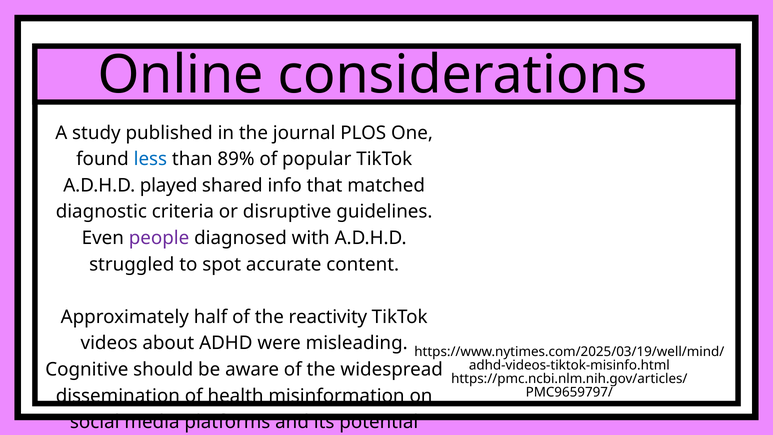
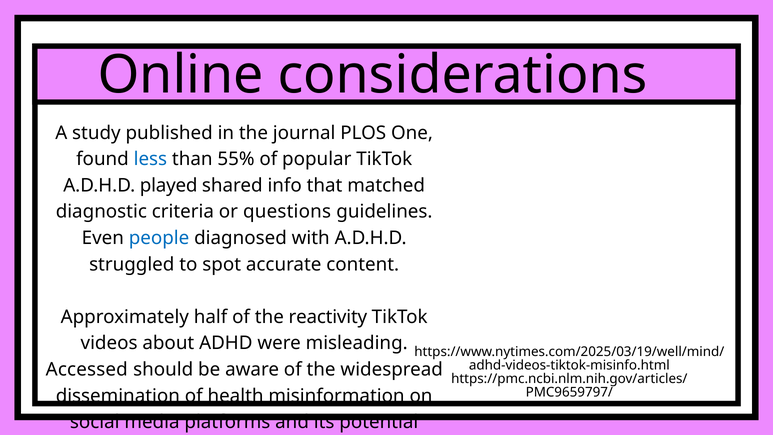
89%: 89% -> 55%
disruptive: disruptive -> questions
people colour: purple -> blue
Cognitive: Cognitive -> Accessed
